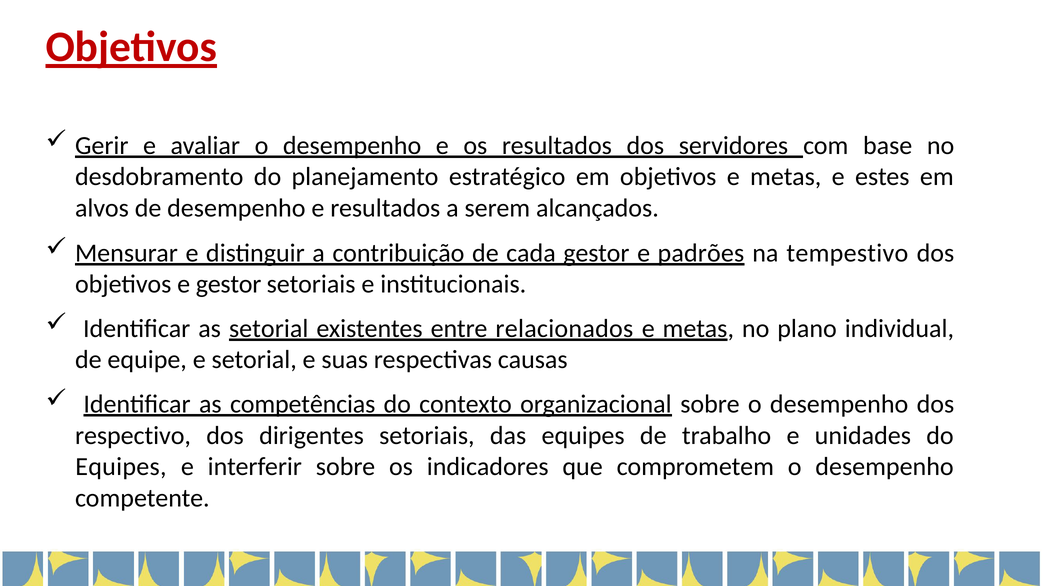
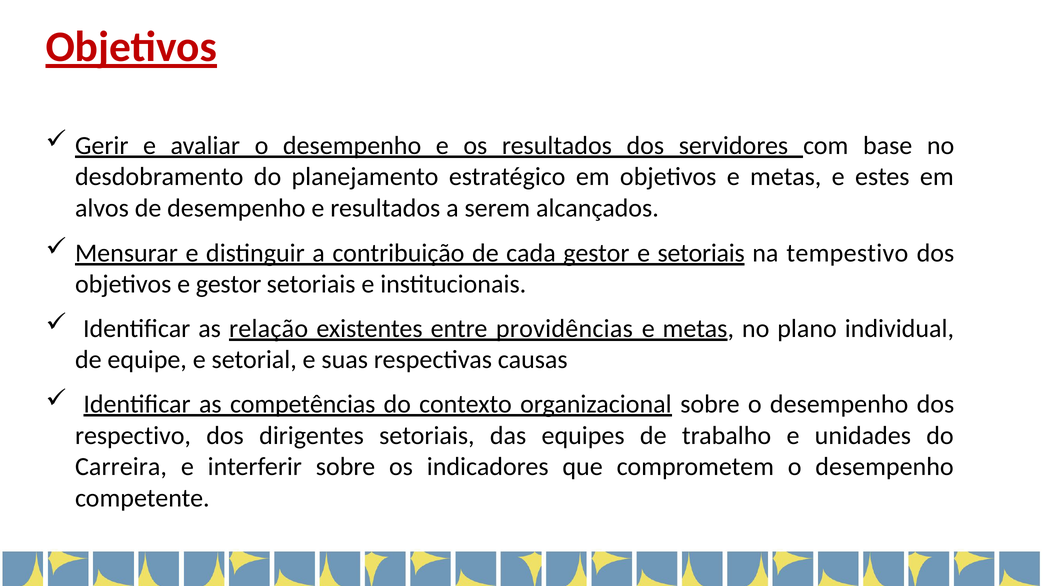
e padrões: padrões -> setoriais
as setorial: setorial -> relação
relacionados: relacionados -> providências
Equipes at (121, 467): Equipes -> Carreira
